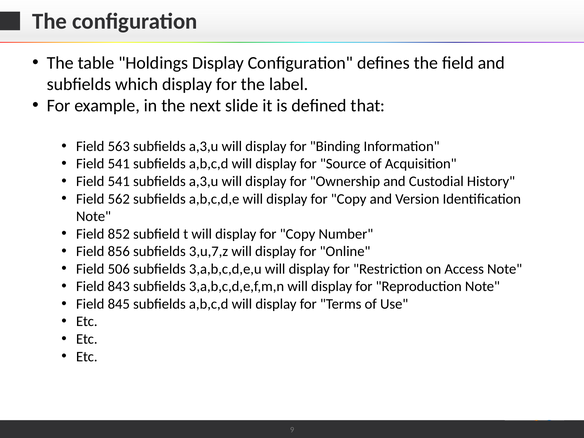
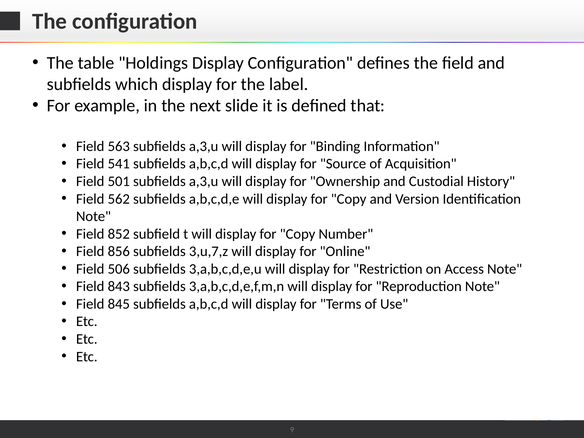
541 at (119, 181): 541 -> 501
